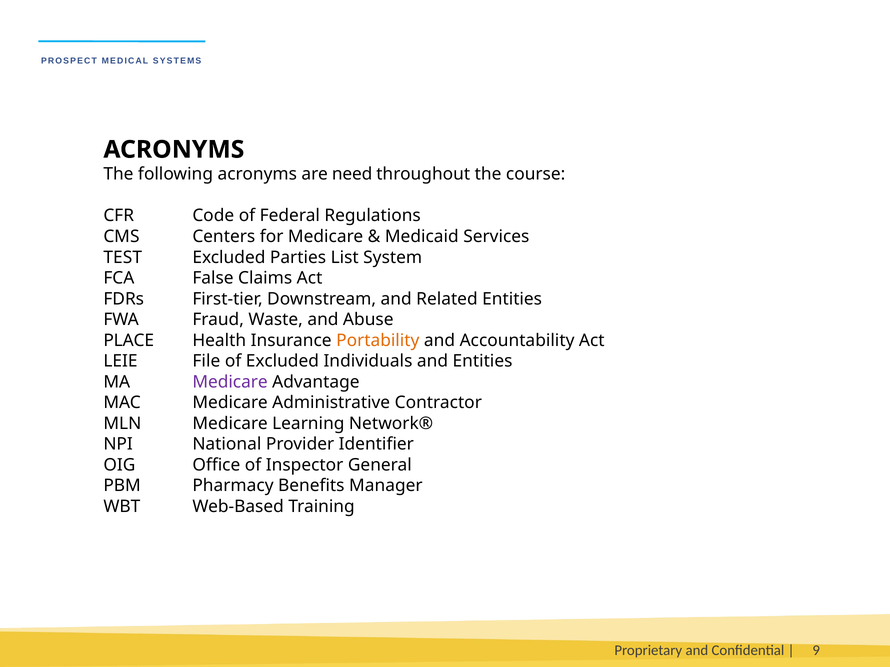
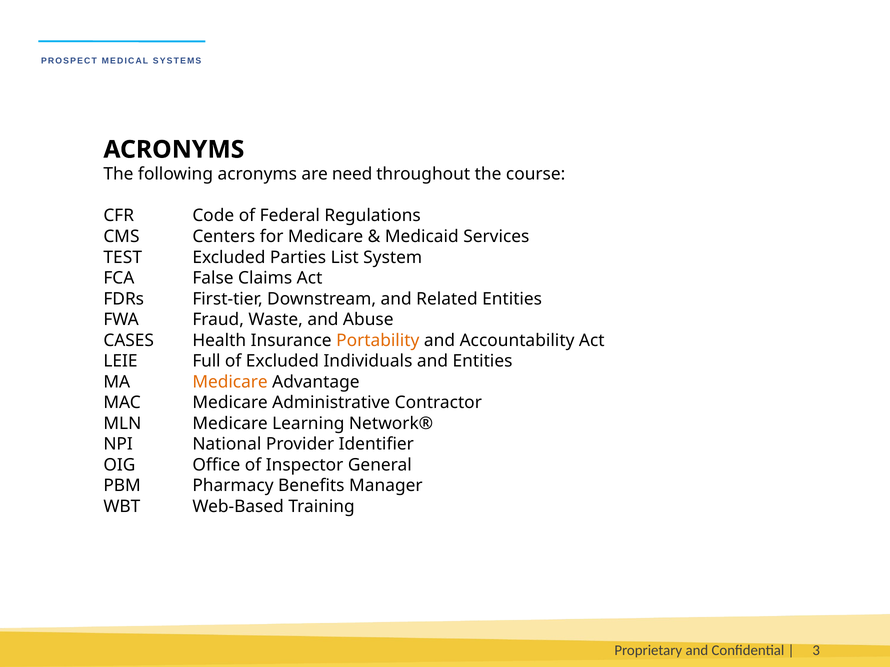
PLACE: PLACE -> CASES
File: File -> Full
Medicare at (230, 382) colour: purple -> orange
9: 9 -> 3
